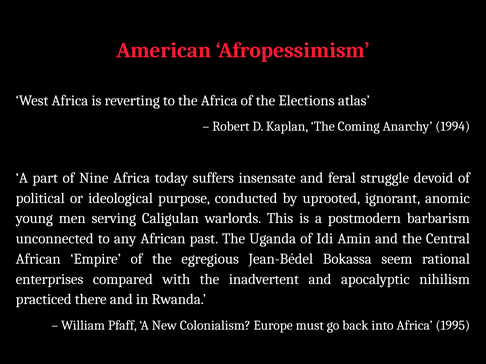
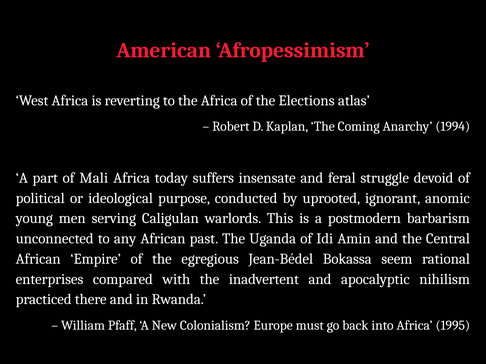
Nine: Nine -> Mali
